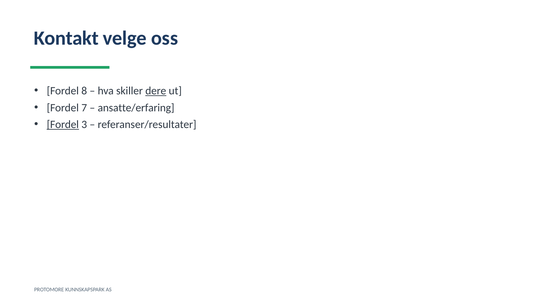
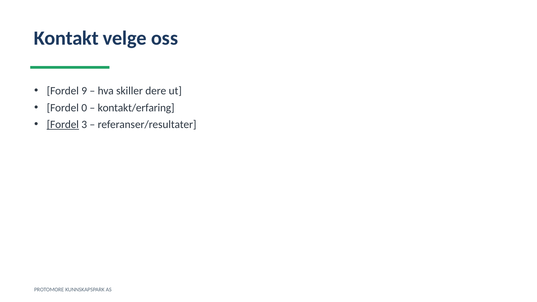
8: 8 -> 9
dere underline: present -> none
7: 7 -> 0
ansatte/erfaring: ansatte/erfaring -> kontakt/erfaring
